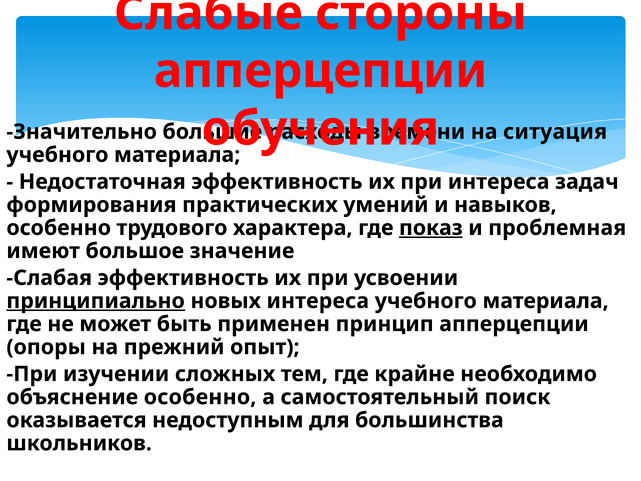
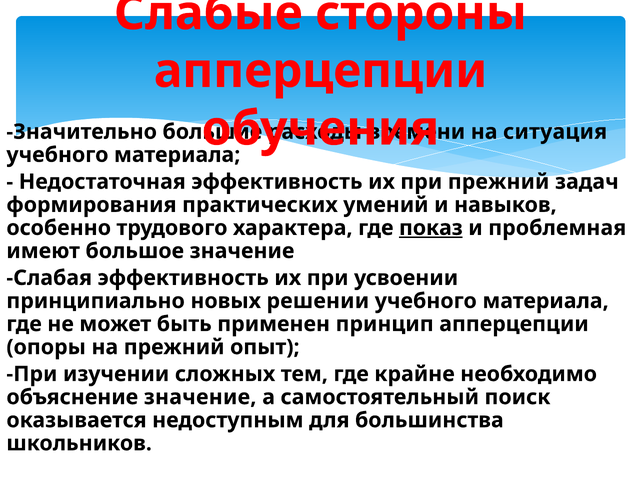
при интереса: интереса -> прежний
принципиально underline: present -> none
новых интереса: интереса -> решении
объяснение особенно: особенно -> значение
